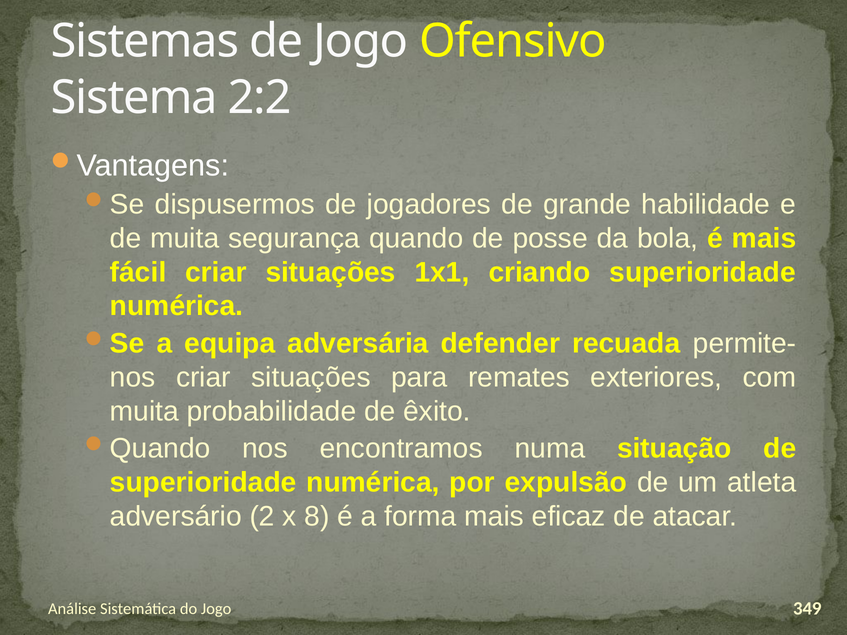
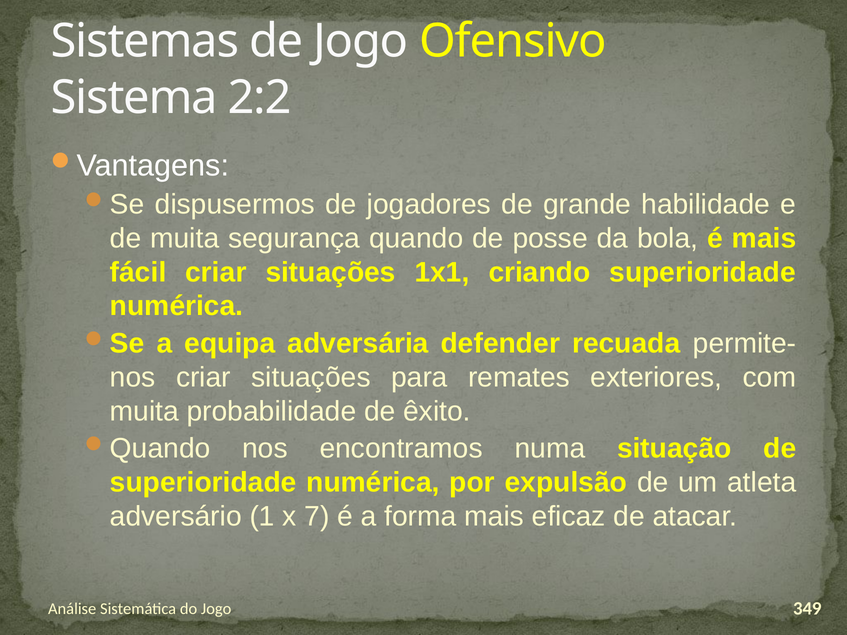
2: 2 -> 1
8: 8 -> 7
